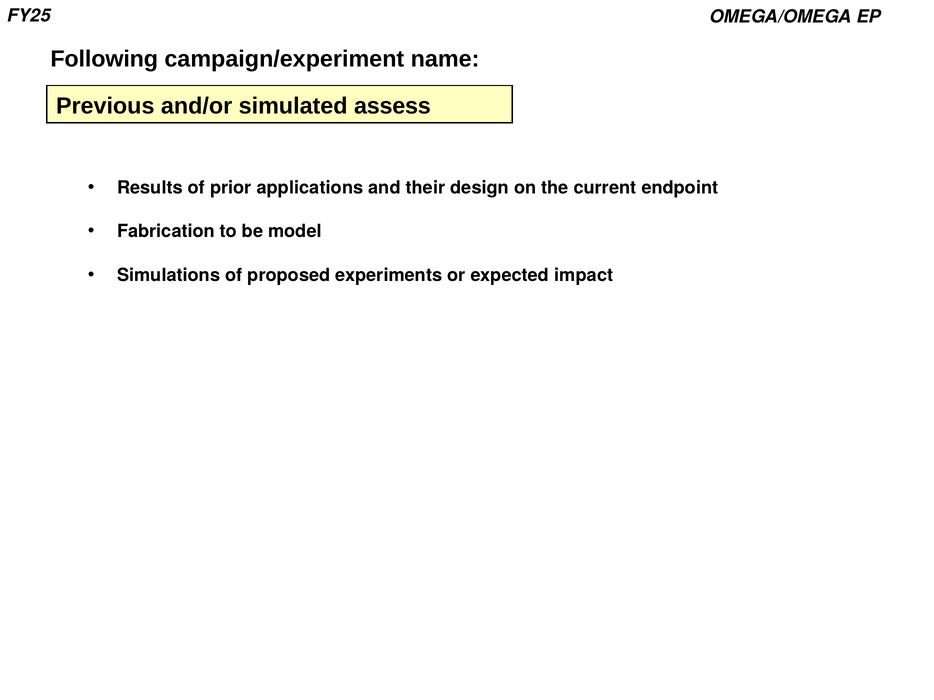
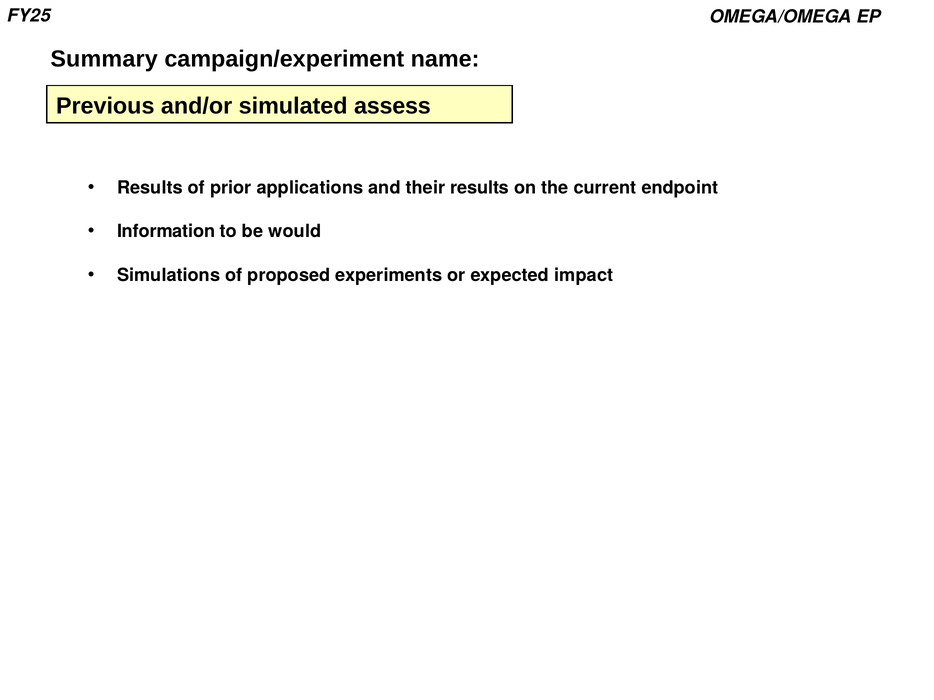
Following: Following -> Summary
their design: design -> results
Fabrication: Fabrication -> Information
model: model -> would
